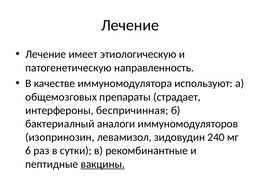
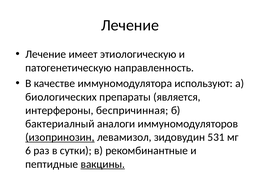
общемозговых: общемозговых -> биологических
страдает: страдает -> является
изопринозин underline: none -> present
240: 240 -> 531
